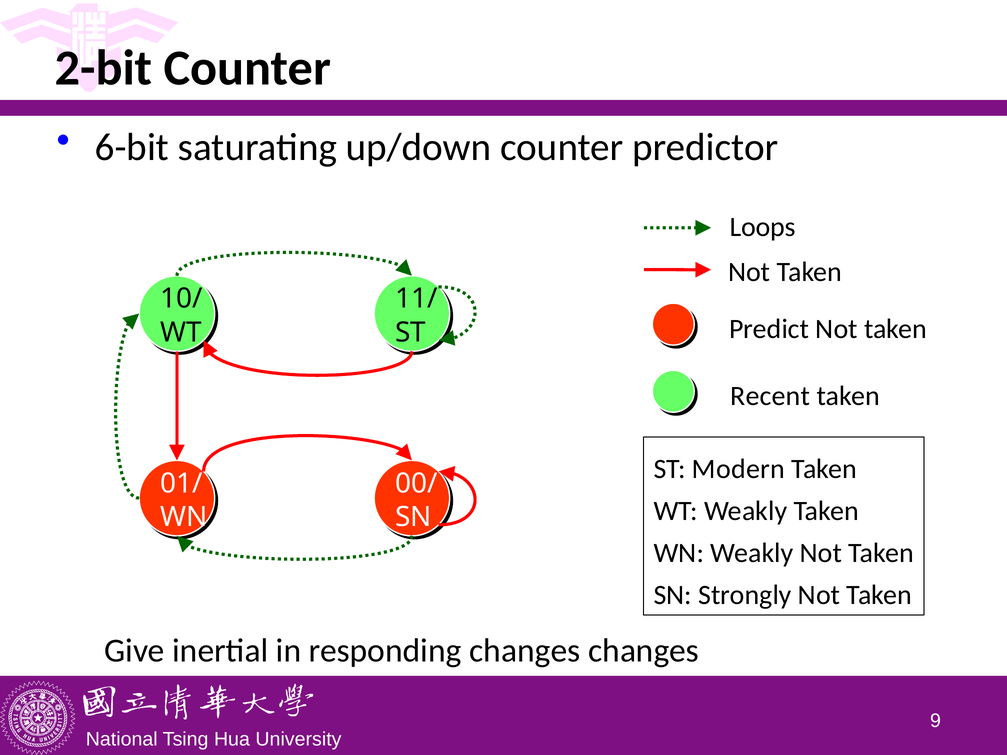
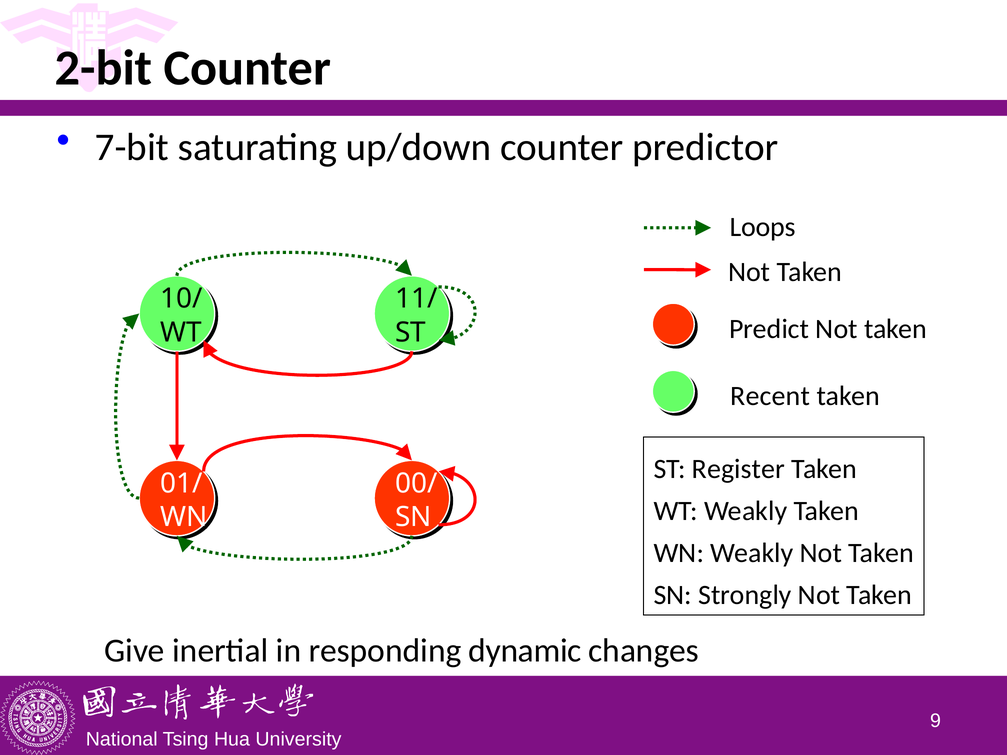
6-bit: 6-bit -> 7-bit
Modern: Modern -> Register
responding changes: changes -> dynamic
